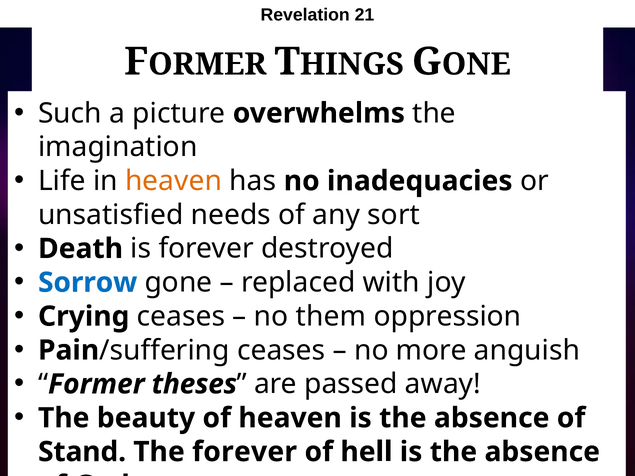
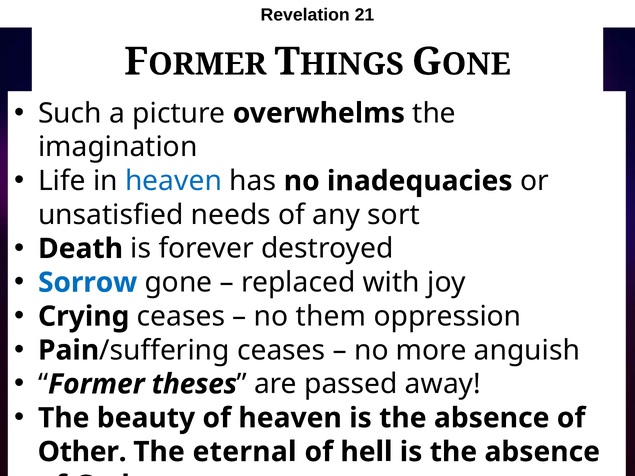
heaven at (174, 181) colour: orange -> blue
Stand: Stand -> Other
The forever: forever -> eternal
